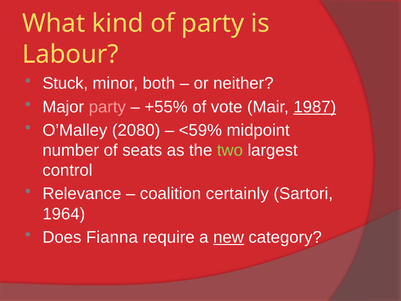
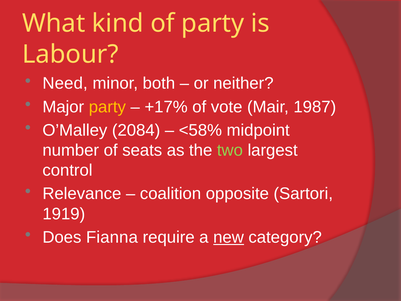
Stuck: Stuck -> Need
party at (107, 107) colour: pink -> yellow
+55%: +55% -> +17%
1987 underline: present -> none
2080: 2080 -> 2084
<59%: <59% -> <58%
certainly: certainly -> opposite
1964: 1964 -> 1919
